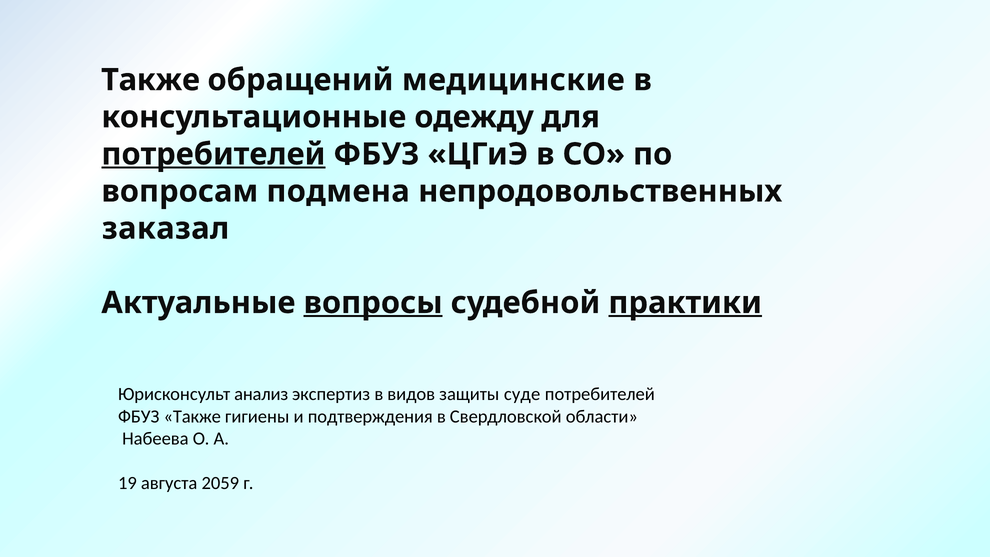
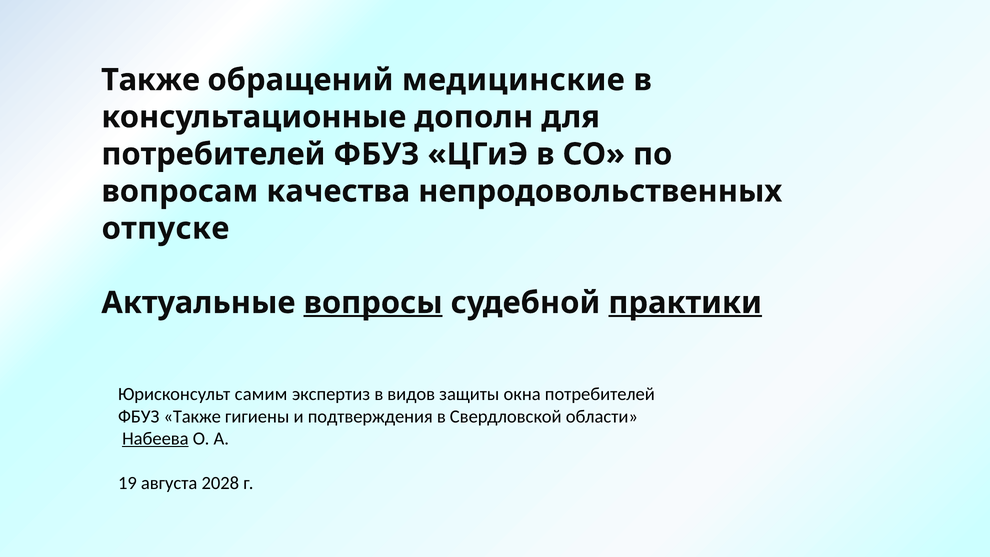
одежду: одежду -> дополн
потребителей at (213, 154) underline: present -> none
подмена: подмена -> качества
заказал: заказал -> отпуске
анализ: анализ -> самим
суде: суде -> окна
Набеева underline: none -> present
2059: 2059 -> 2028
